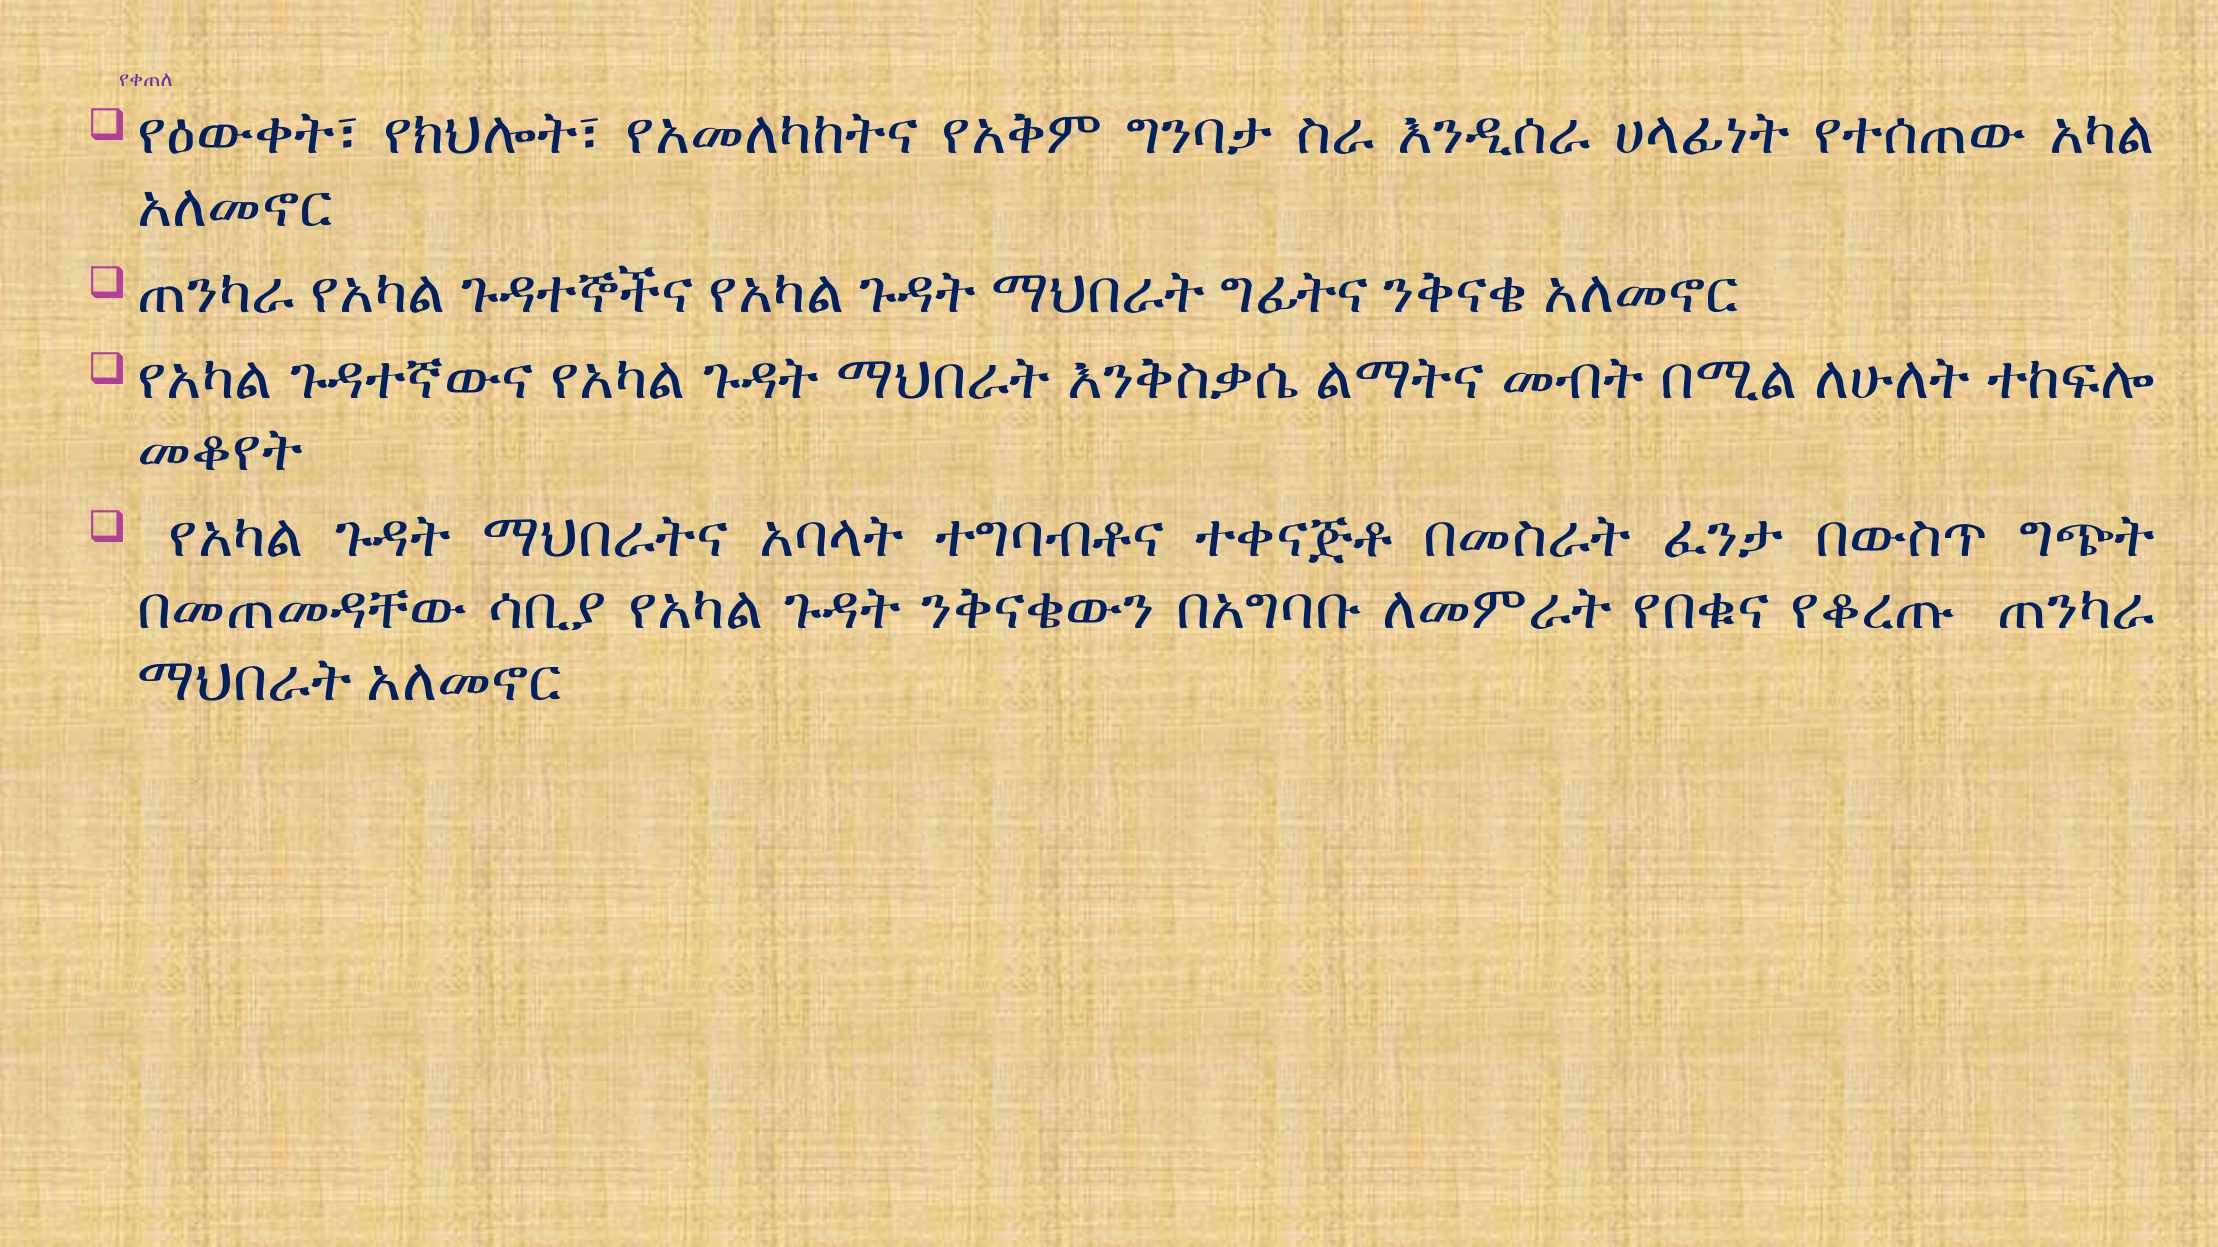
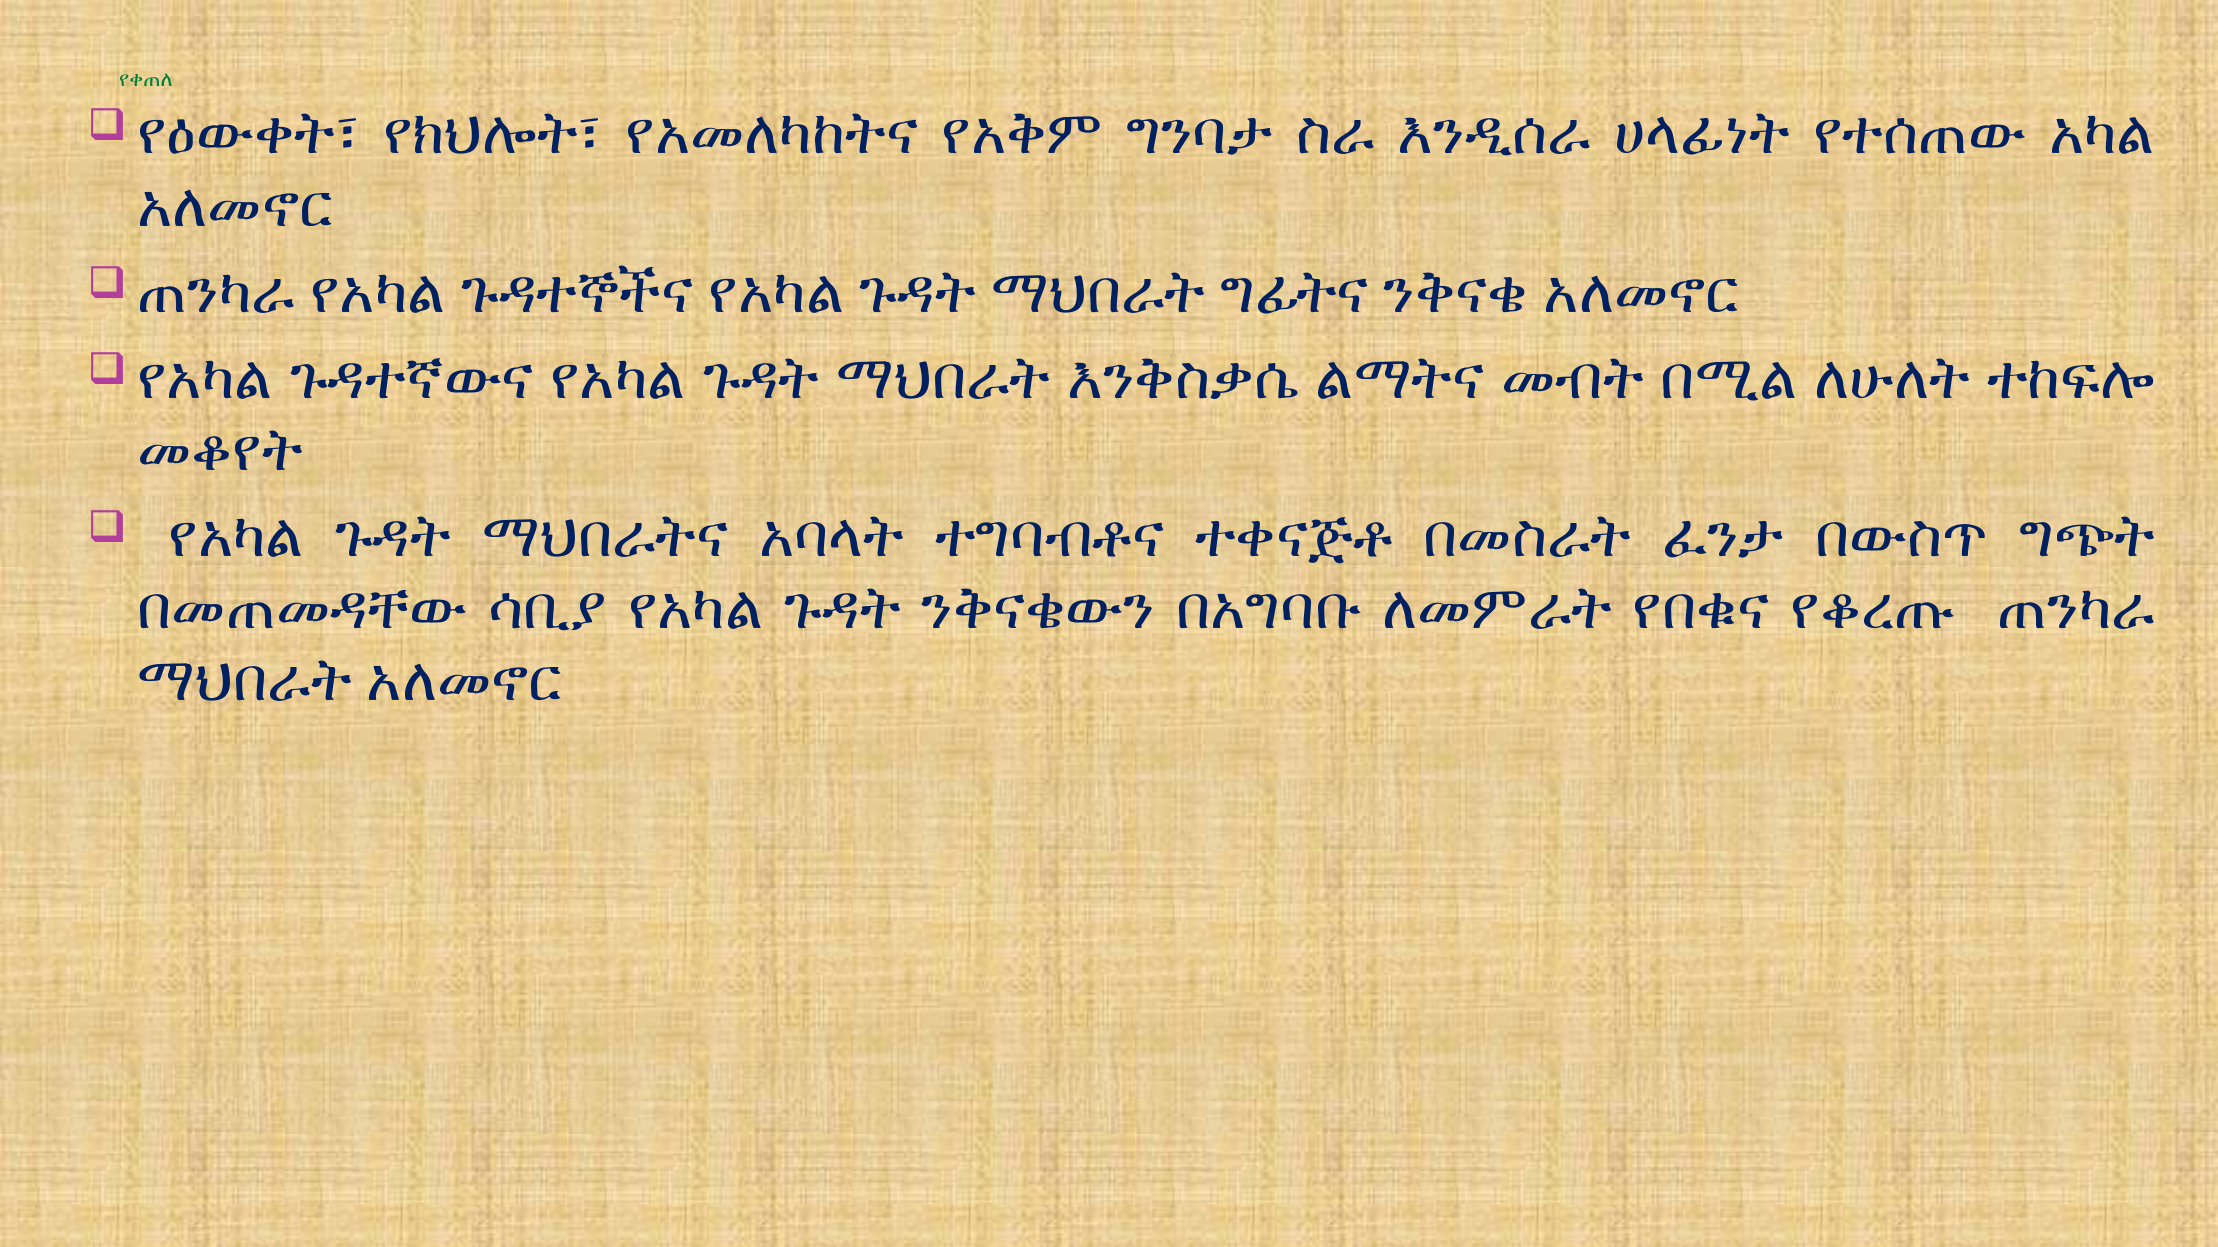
የቀጠለ colour: purple -> green
